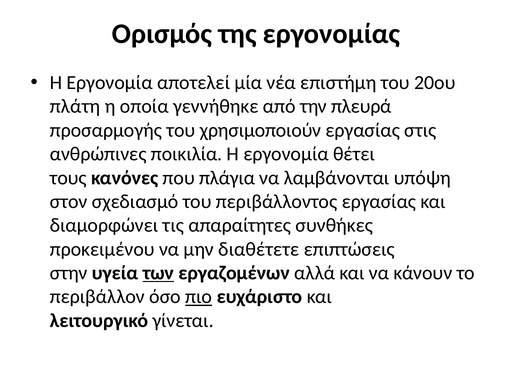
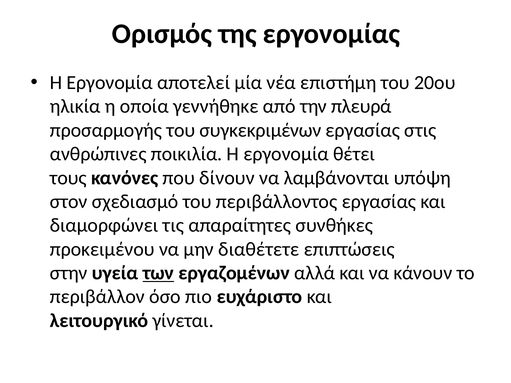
πλάτη: πλάτη -> ηλικία
χρησιμοποιούν: χρησιμοποιούν -> συγκεκριμένων
πλάγια: πλάγια -> δίνουν
πιο underline: present -> none
